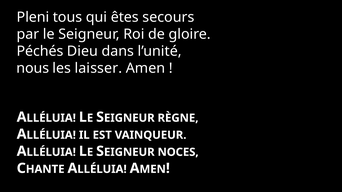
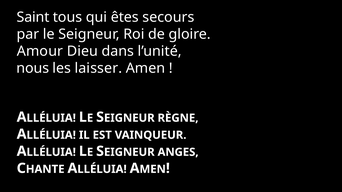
Pleni: Pleni -> Saint
Péchés: Péchés -> Amour
NOCES: NOCES -> ANGES
